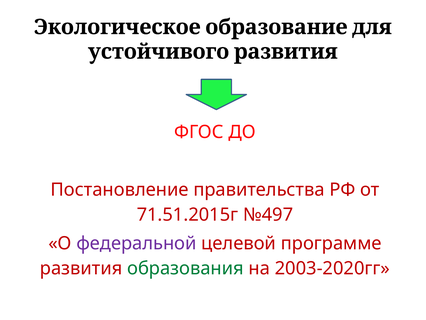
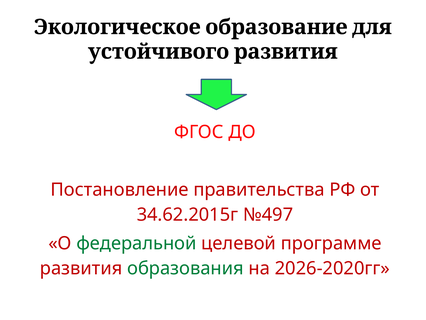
71.51.2015г: 71.51.2015г -> 34.62.2015г
федеральной colour: purple -> green
2003-2020гг: 2003-2020гг -> 2026-2020гг
